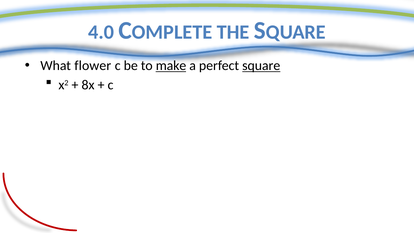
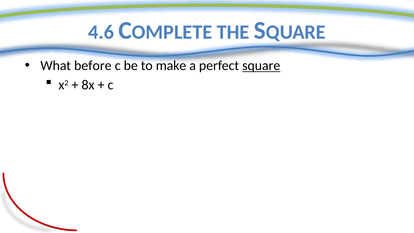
4.0: 4.0 -> 4.6
flower: flower -> before
make underline: present -> none
